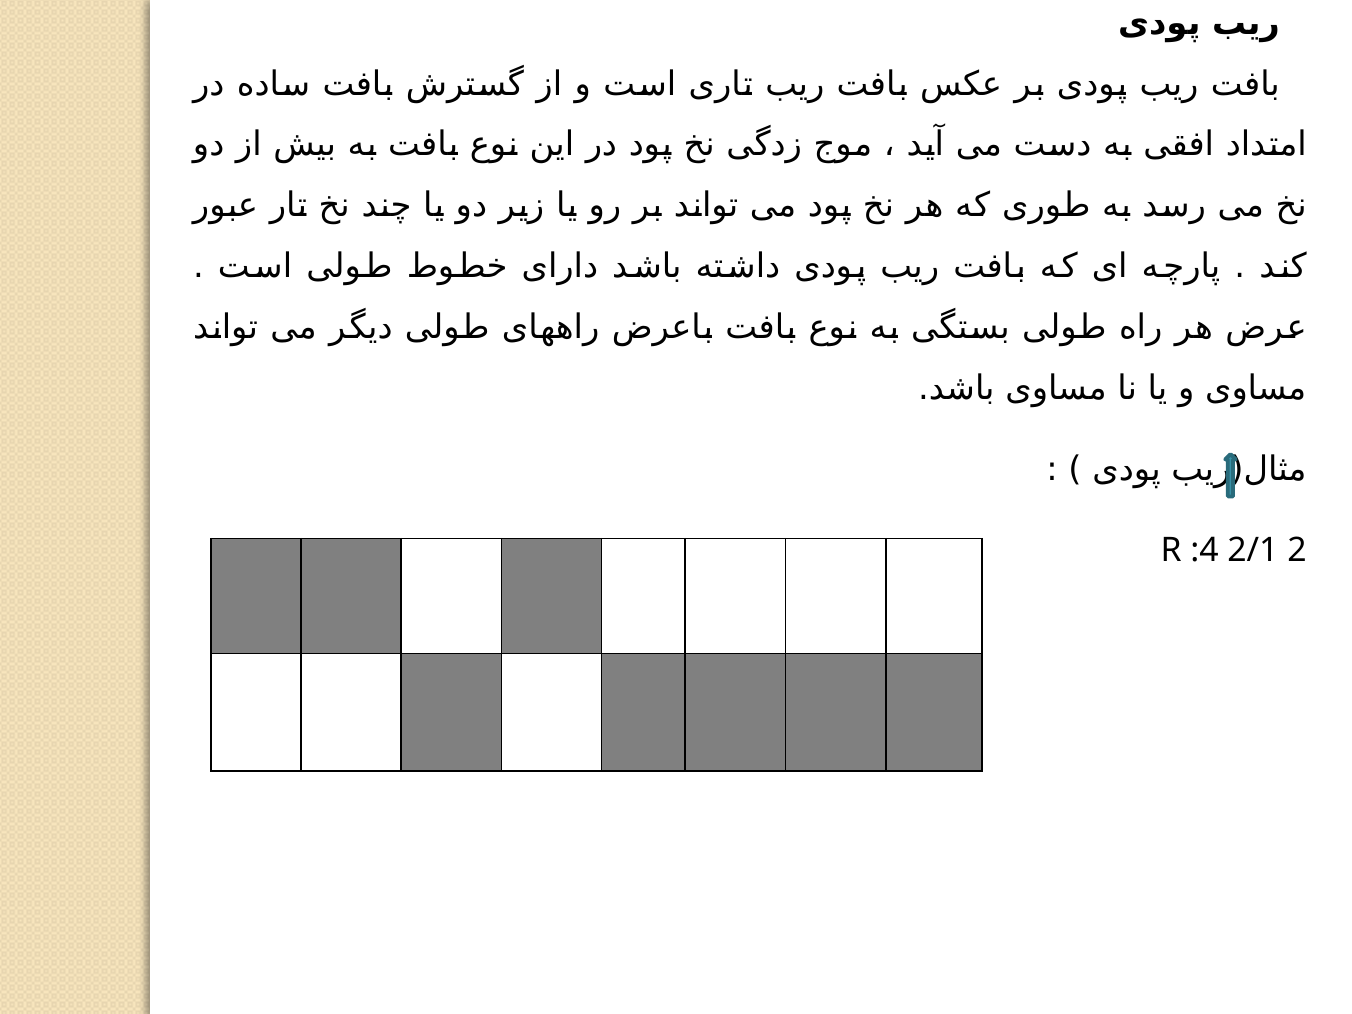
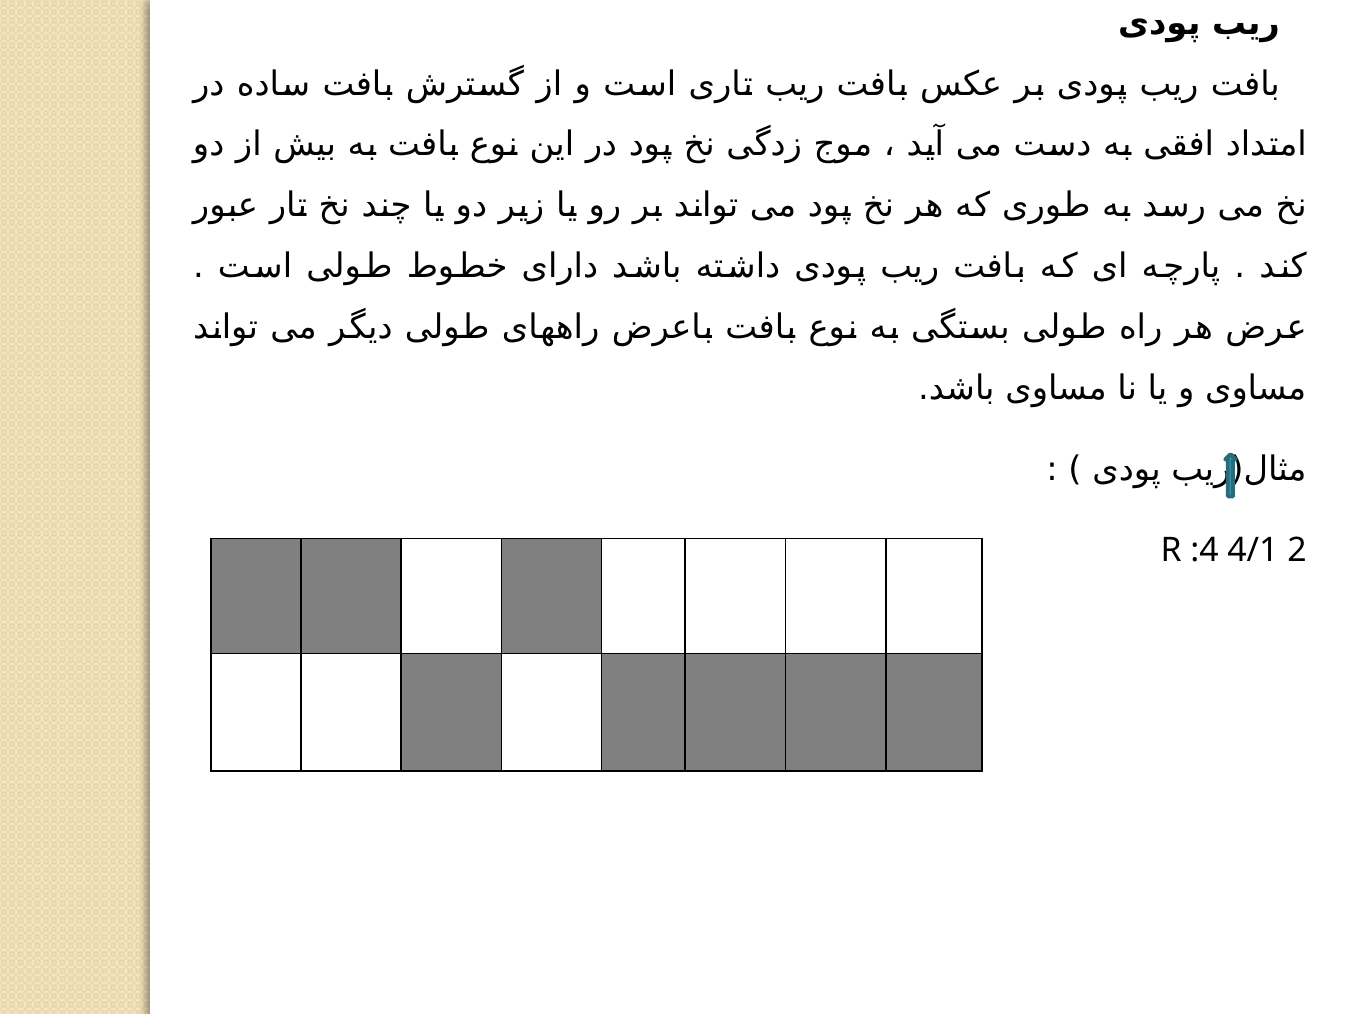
2/1: 2/1 -> 4/1
